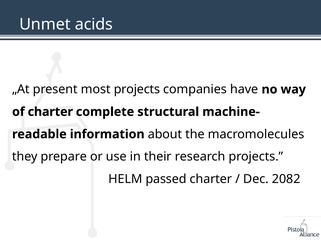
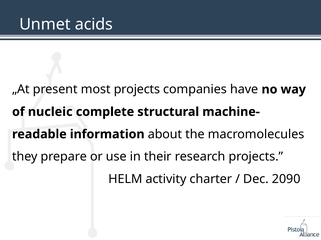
of charter: charter -> nucleic
passed: passed -> activity
2082: 2082 -> 2090
